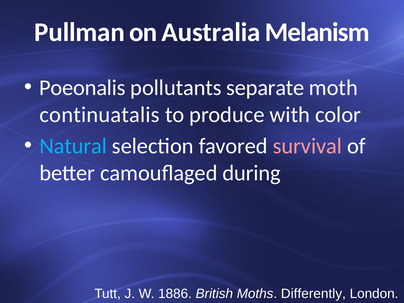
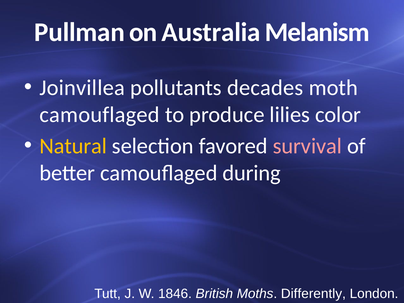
Poeonalis: Poeonalis -> Joinvillea
separate: separate -> decades
continuatalis at (100, 115): continuatalis -> camouflaged
with: with -> lilies
Natural colour: light blue -> yellow
1886: 1886 -> 1846
